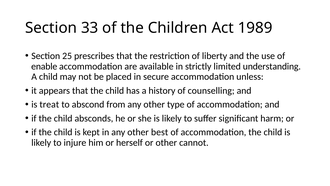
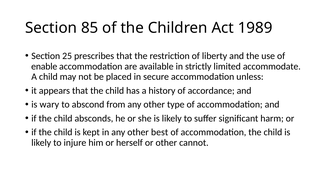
33: 33 -> 85
understanding: understanding -> accommodate
counselling: counselling -> accordance
treat: treat -> wary
